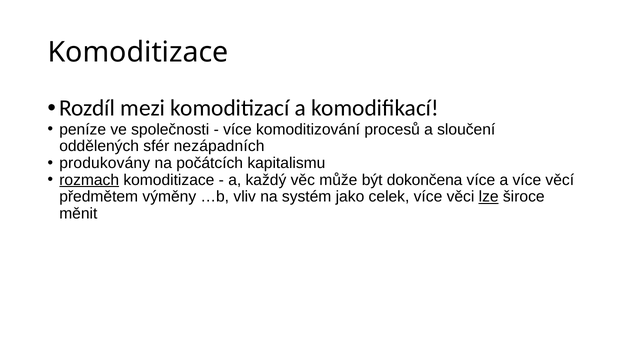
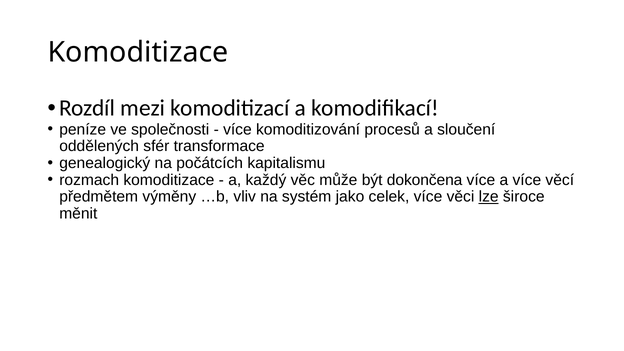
nezápadních: nezápadních -> transformace
produkovány: produkovány -> genealogický
rozmach underline: present -> none
